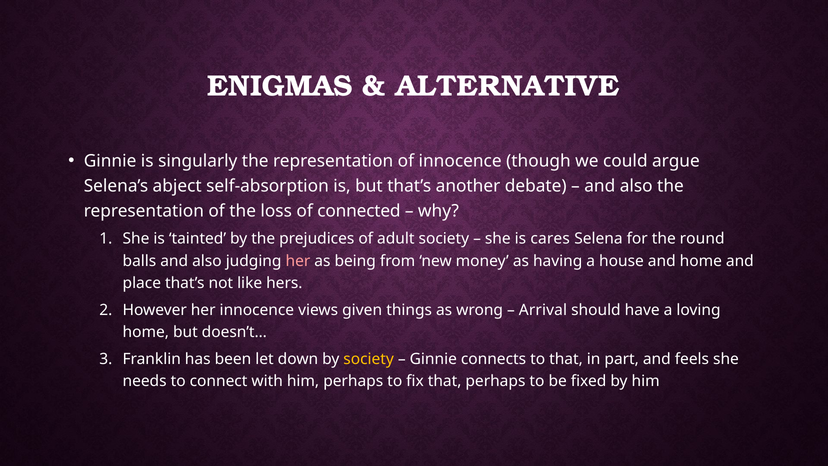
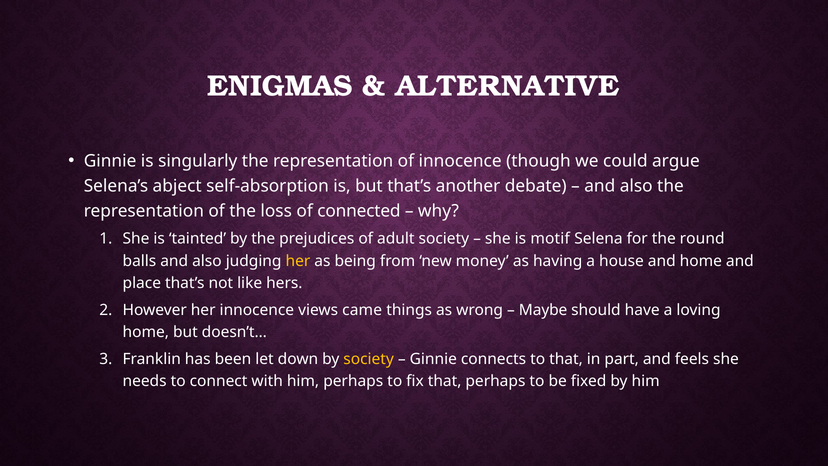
cares: cares -> motif
her at (298, 261) colour: pink -> yellow
given: given -> came
Arrival: Arrival -> Maybe
